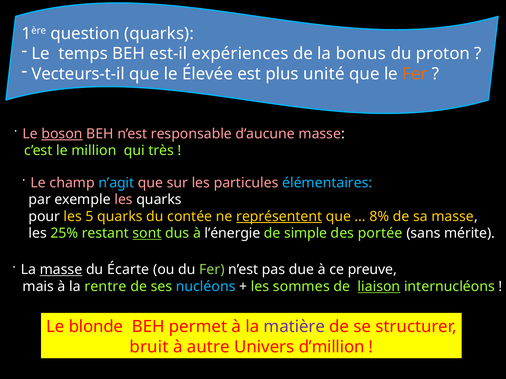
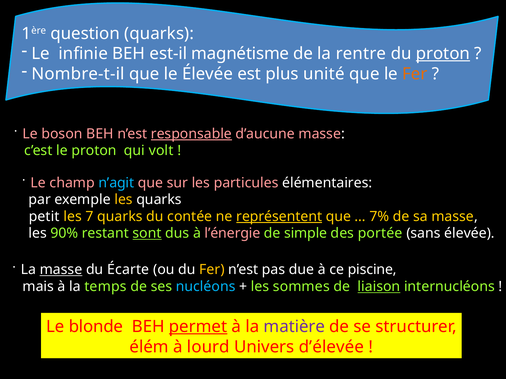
temps: temps -> infinie
expériences: expériences -> magnétisme
bonus: bonus -> rentre
proton at (443, 54) underline: none -> present
Vecteurs-t-il: Vecteurs-t-il -> Nombre-t-il
boson underline: present -> none
responsable underline: none -> present
le million: million -> proton
très: très -> volt
élémentaires colour: light blue -> white
les at (124, 200) colour: pink -> yellow
pour: pour -> petit
5: 5 -> 7
8%: 8% -> 7%
25%: 25% -> 90%
l’énergie colour: white -> pink
sans mérite: mérite -> élevée
Fer at (212, 270) colour: light green -> yellow
preuve: preuve -> piscine
rentre: rentre -> temps
permet underline: none -> present
bruit: bruit -> élém
autre: autre -> lourd
d’million: d’million -> d’élevée
